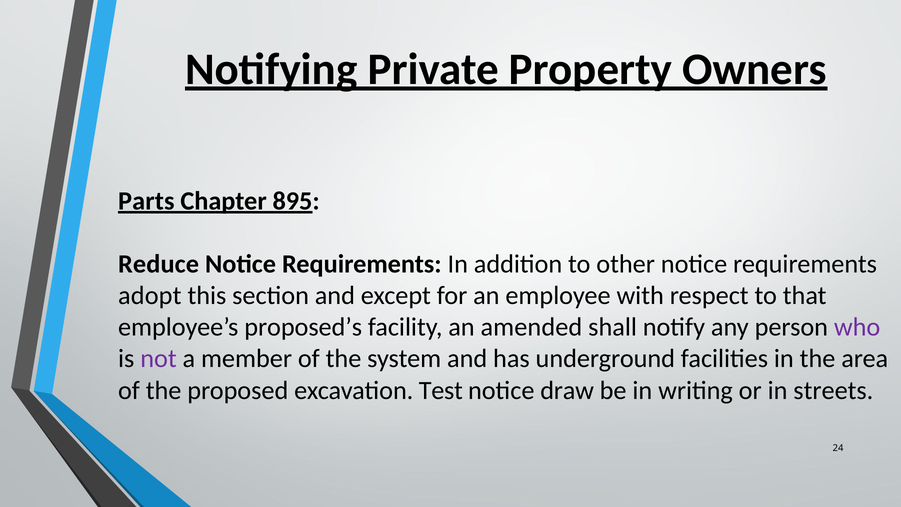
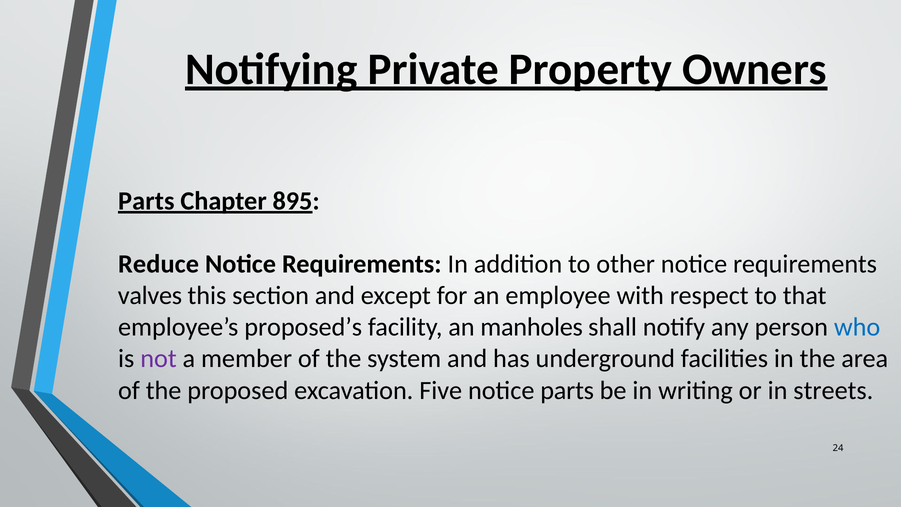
adopt: adopt -> valves
amended: amended -> manholes
who colour: purple -> blue
Test: Test -> Five
notice draw: draw -> parts
